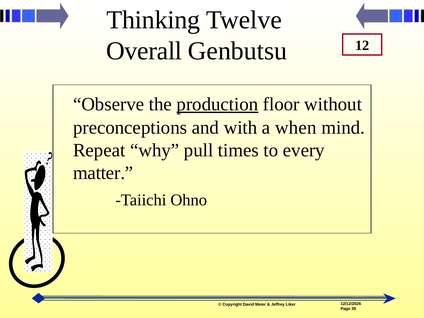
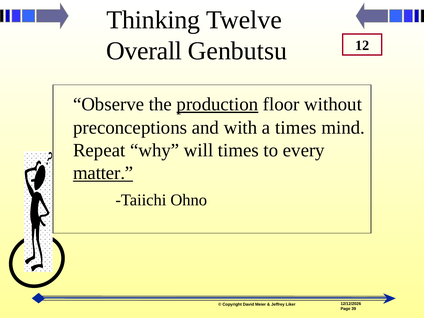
a when: when -> times
pull: pull -> will
matter underline: none -> present
